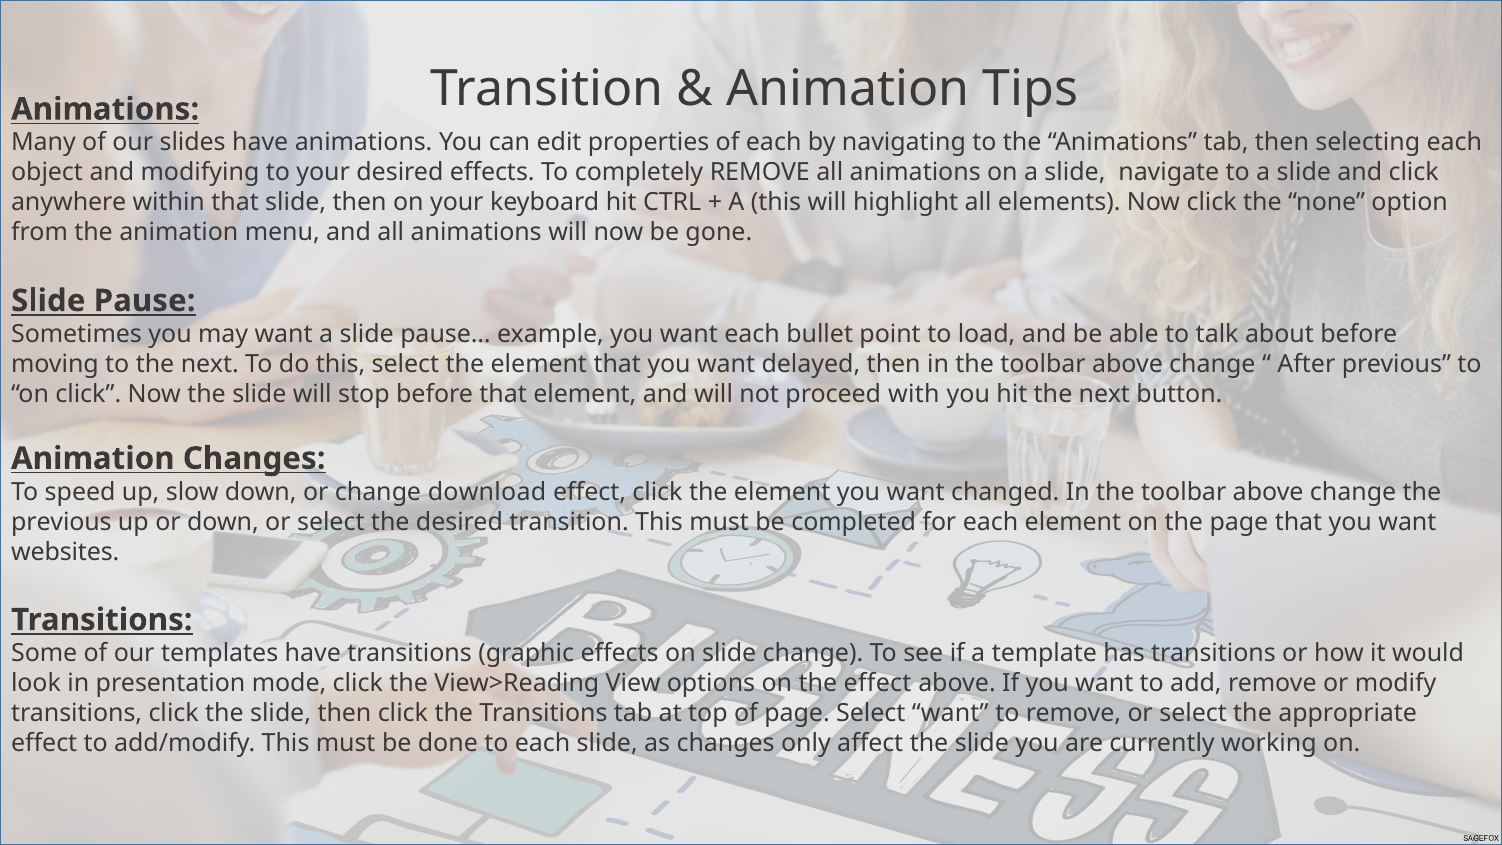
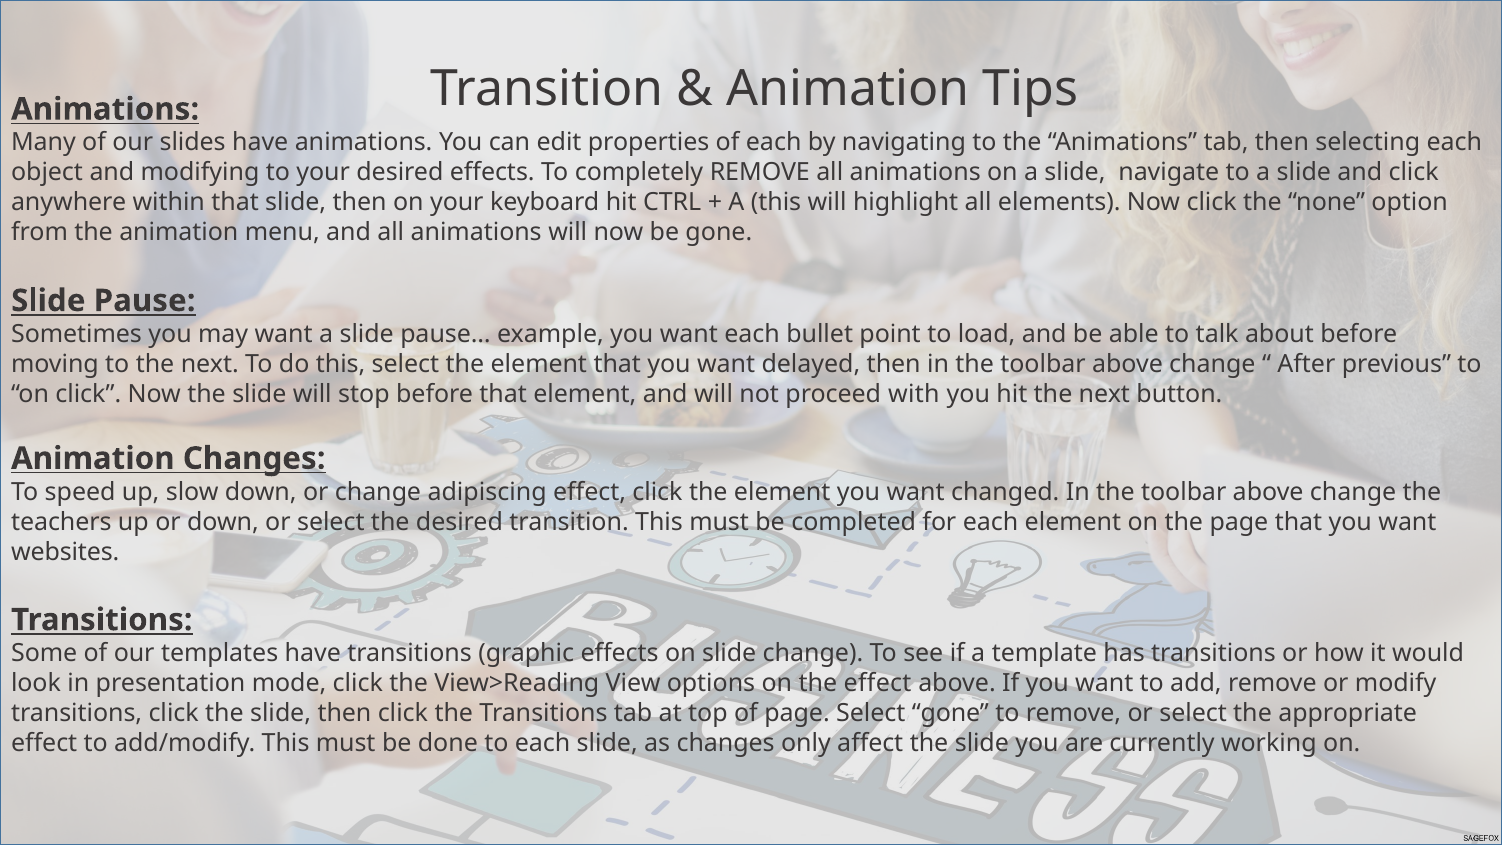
download: download -> adipiscing
previous at (61, 522): previous -> teachers
Select want: want -> gone
